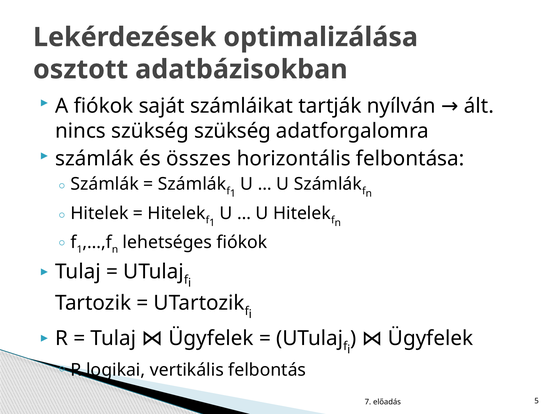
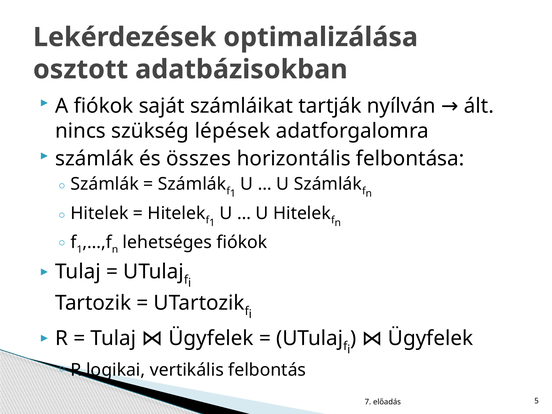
szükség szükség: szükség -> lépések
